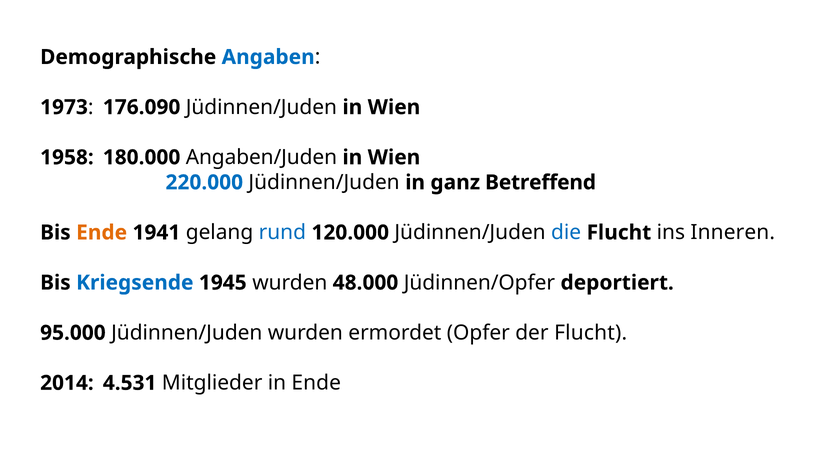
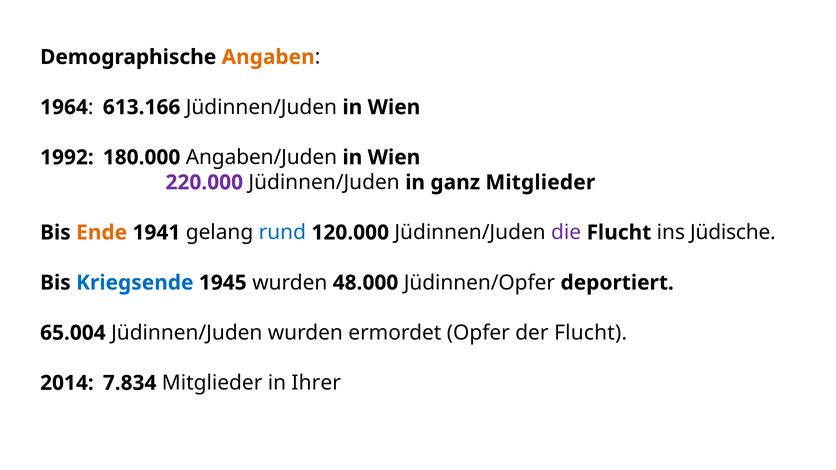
Angaben colour: blue -> orange
1973: 1973 -> 1964
176.090: 176.090 -> 613.166
1958: 1958 -> 1992
220.000 colour: blue -> purple
ganz Betreffend: Betreffend -> Mitglieder
die colour: blue -> purple
Inneren: Inneren -> Jüdische
95.000: 95.000 -> 65.004
4.531: 4.531 -> 7.834
in Ende: Ende -> Ihrer
